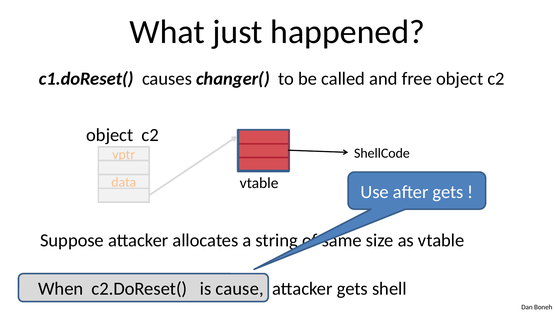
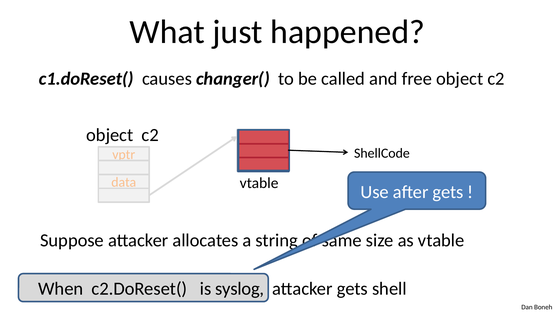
cause: cause -> syslog
